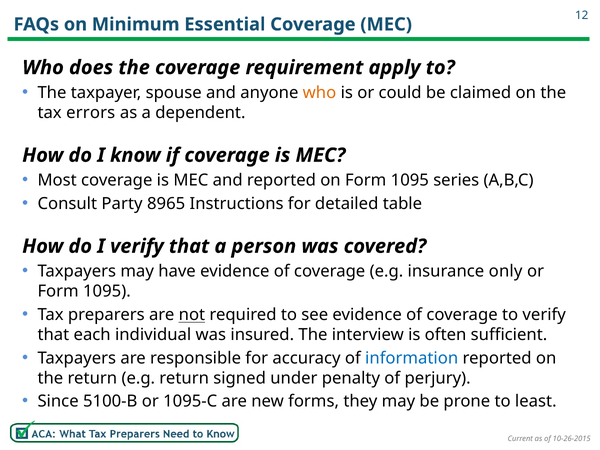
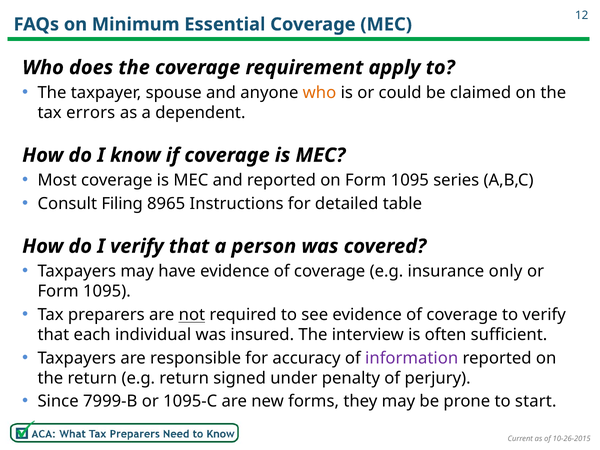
Party: Party -> Filing
information colour: blue -> purple
5100-B: 5100-B -> 7999-B
least: least -> start
